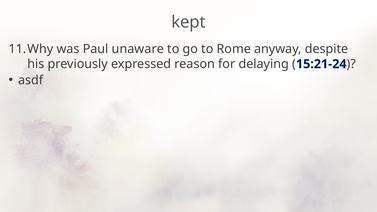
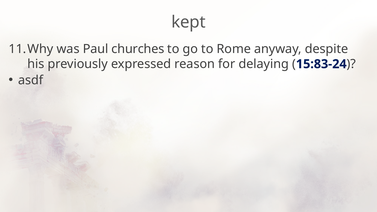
unaware: unaware -> churches
15:21-24: 15:21-24 -> 15:83-24
